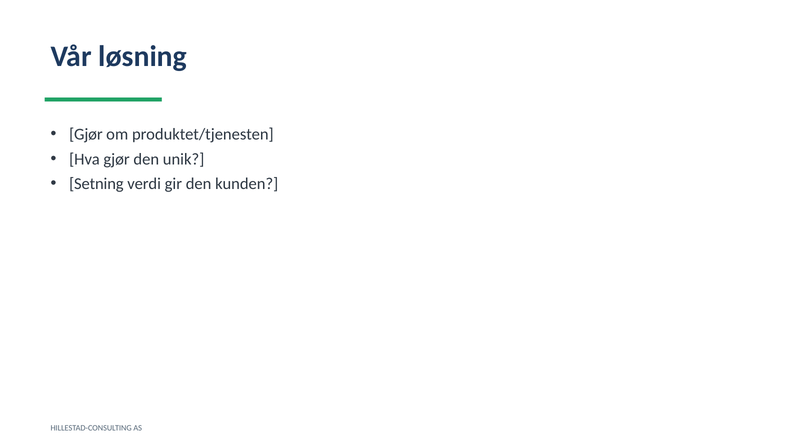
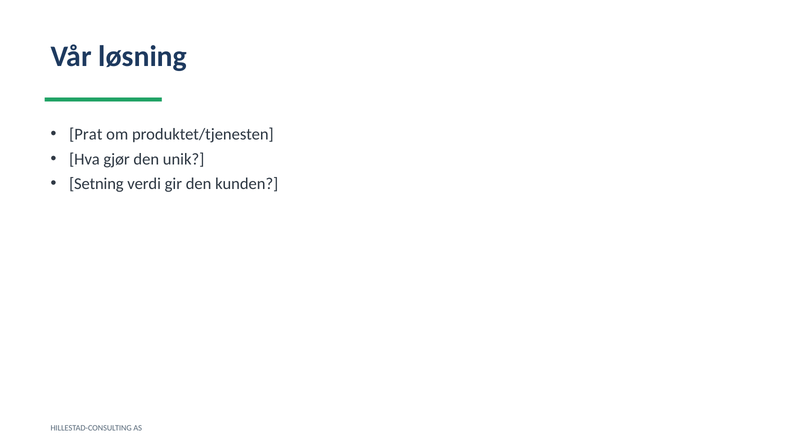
Gjør at (86, 134): Gjør -> Prat
